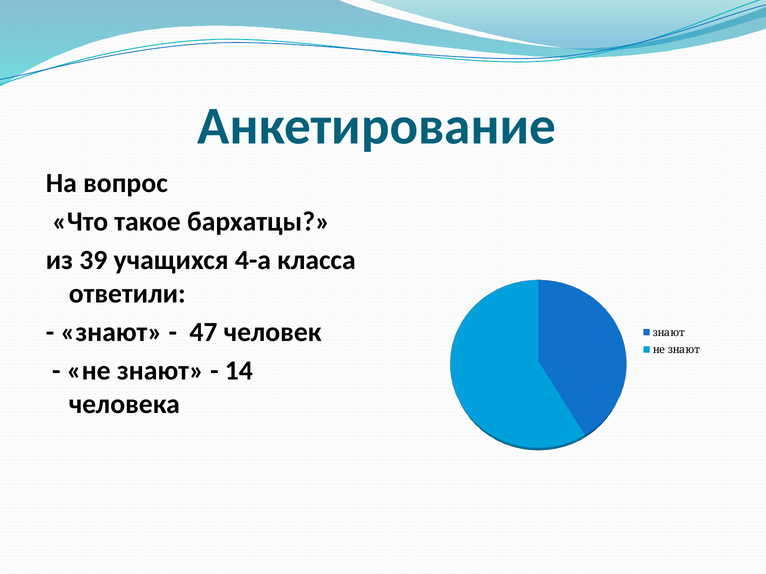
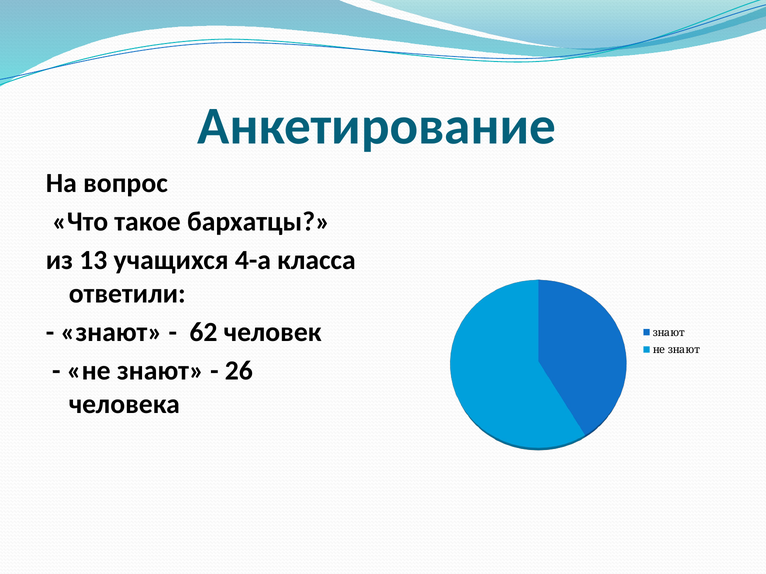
39: 39 -> 13
47: 47 -> 62
14: 14 -> 26
